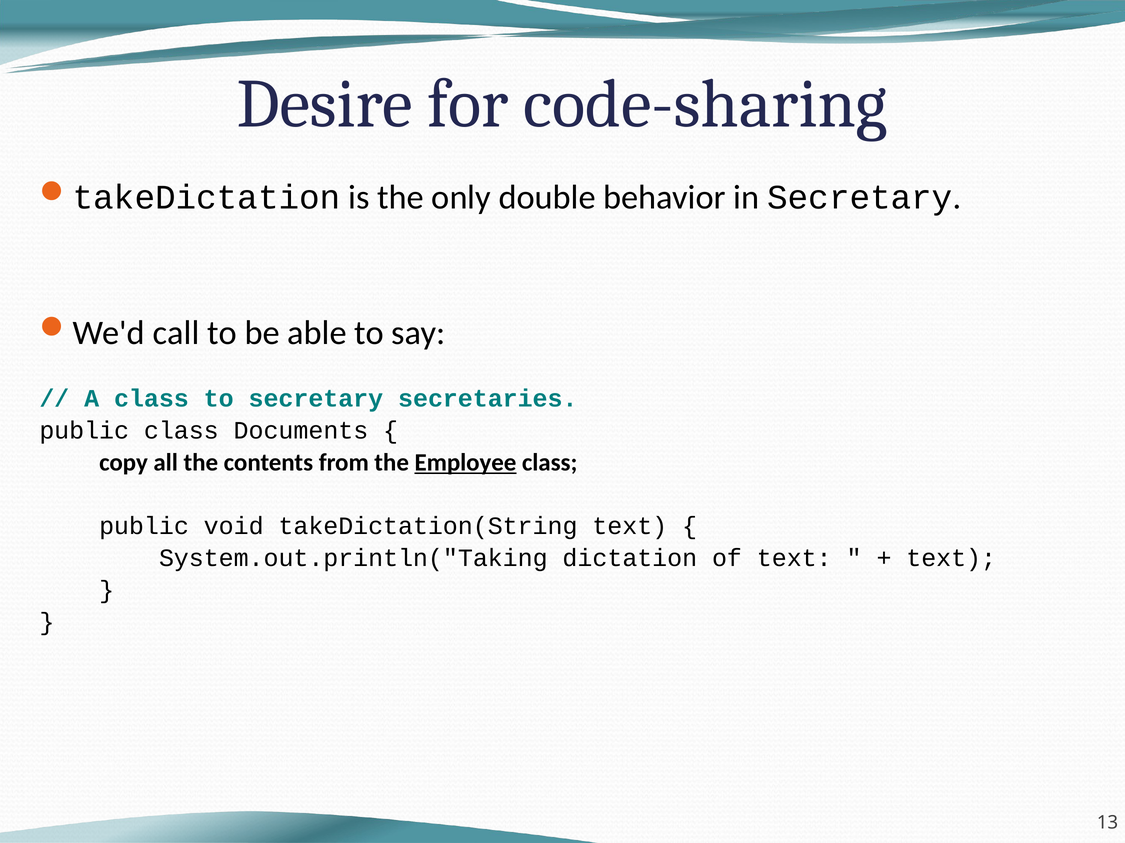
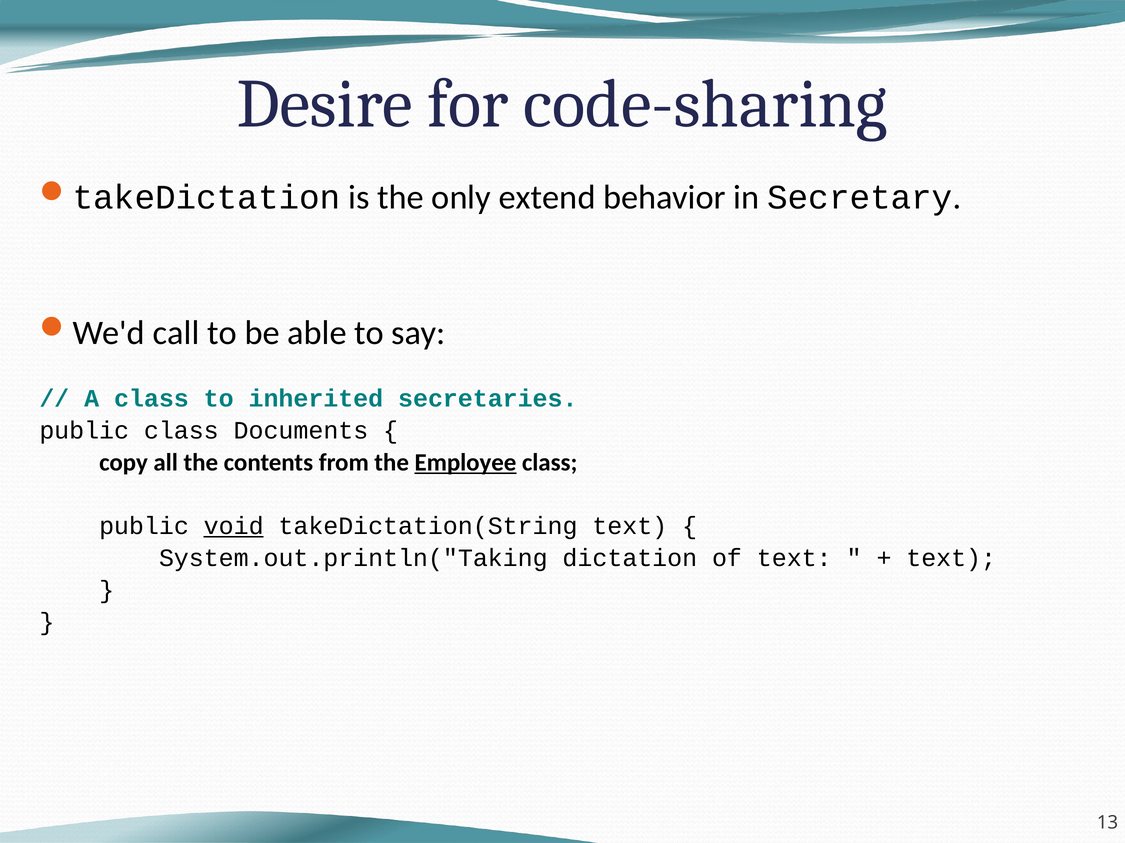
double: double -> extend
to secretary: secretary -> inherited
void underline: none -> present
